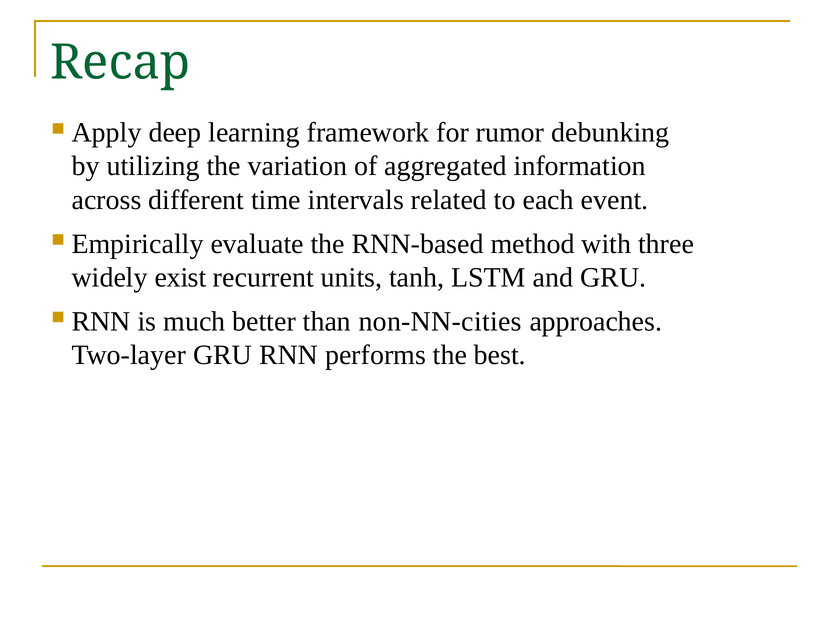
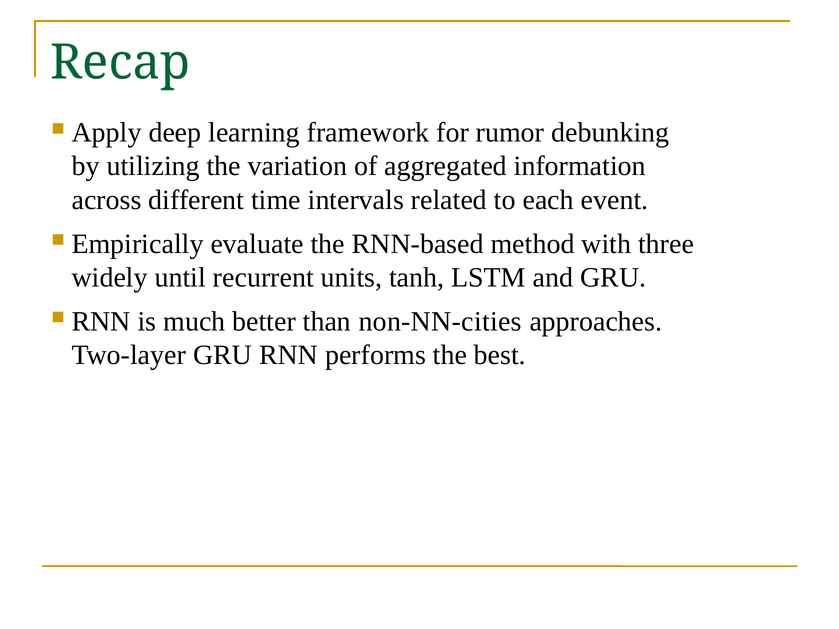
exist: exist -> until
